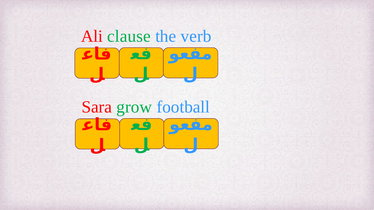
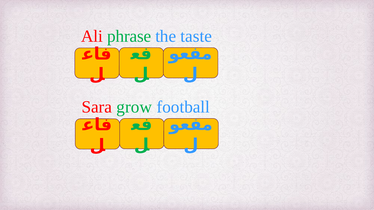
clause: clause -> phrase
verb: verb -> taste
